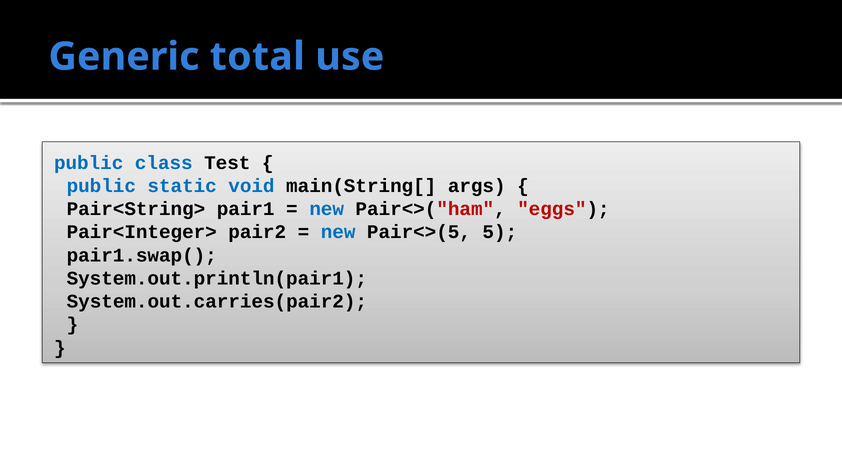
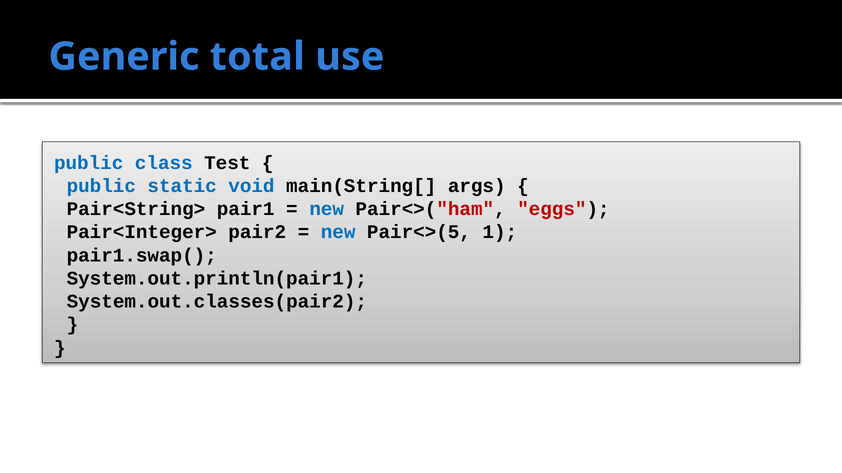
5: 5 -> 1
System.out.carries(pair2: System.out.carries(pair2 -> System.out.classes(pair2
